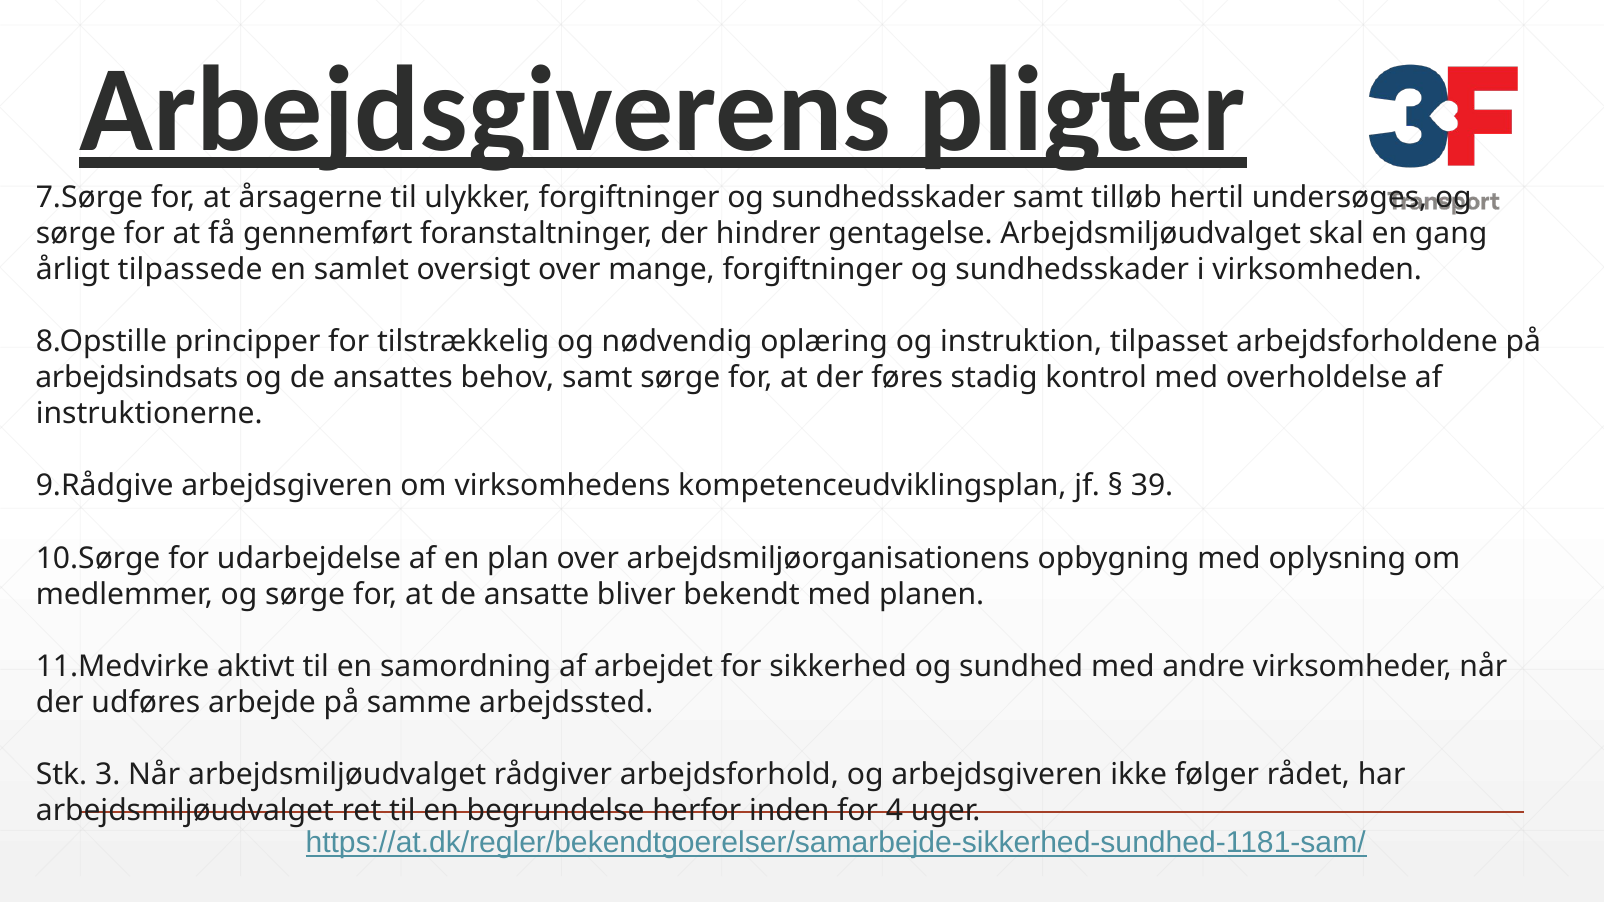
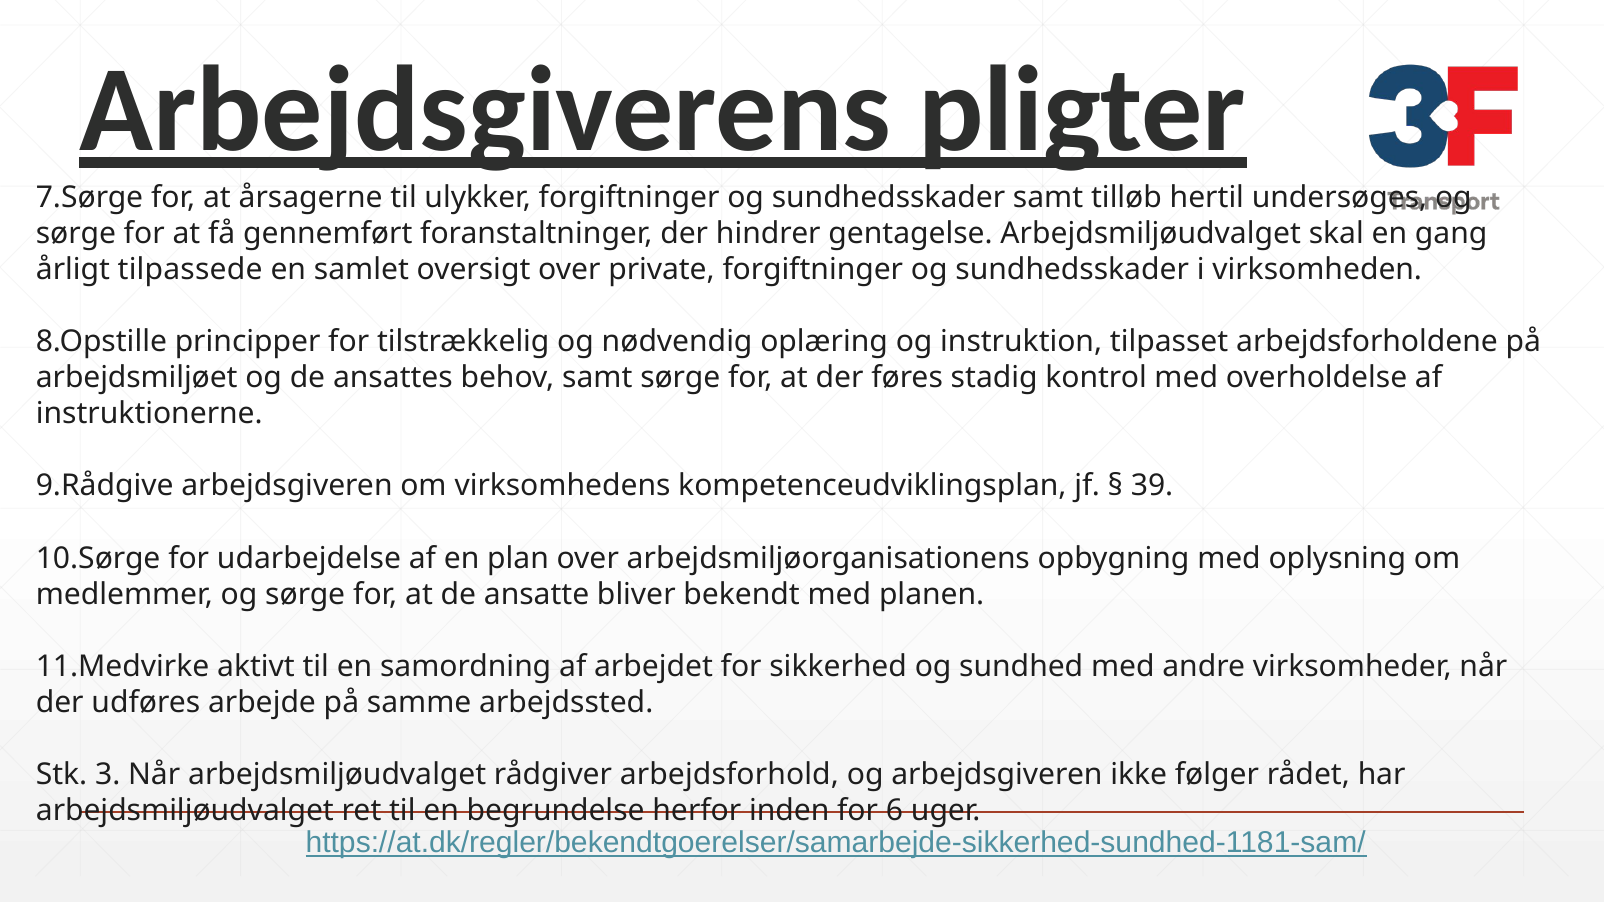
mange: mange -> private
arbejdsindsats: arbejdsindsats -> arbejdsmiljøet
4: 4 -> 6
